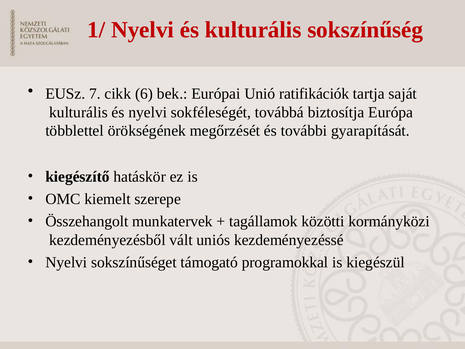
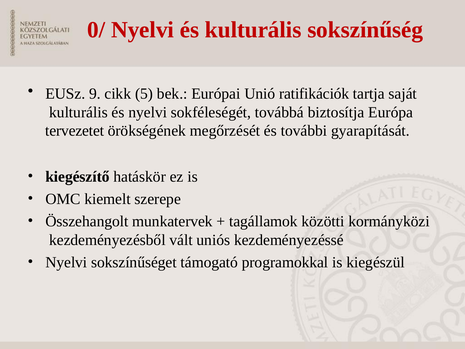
1/: 1/ -> 0/
7: 7 -> 9
6: 6 -> 5
többlettel: többlettel -> tervezetet
